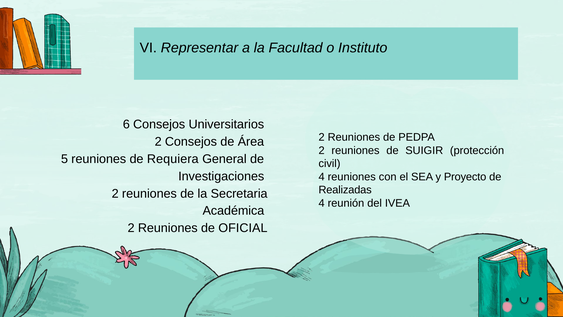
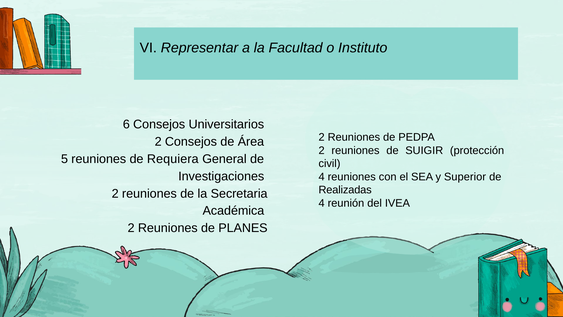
Proyecto: Proyecto -> Superior
OFICIAL: OFICIAL -> PLANES
